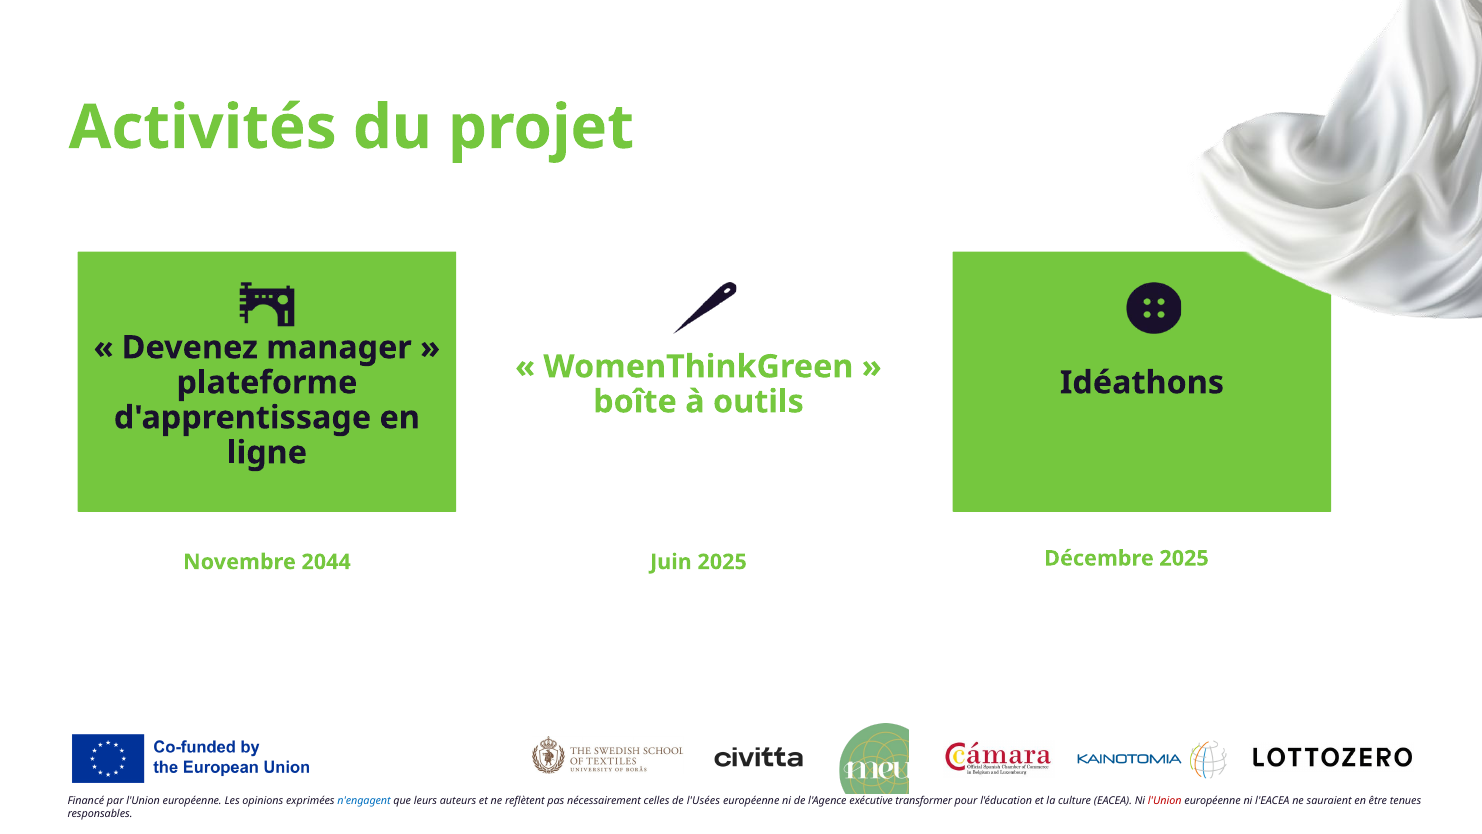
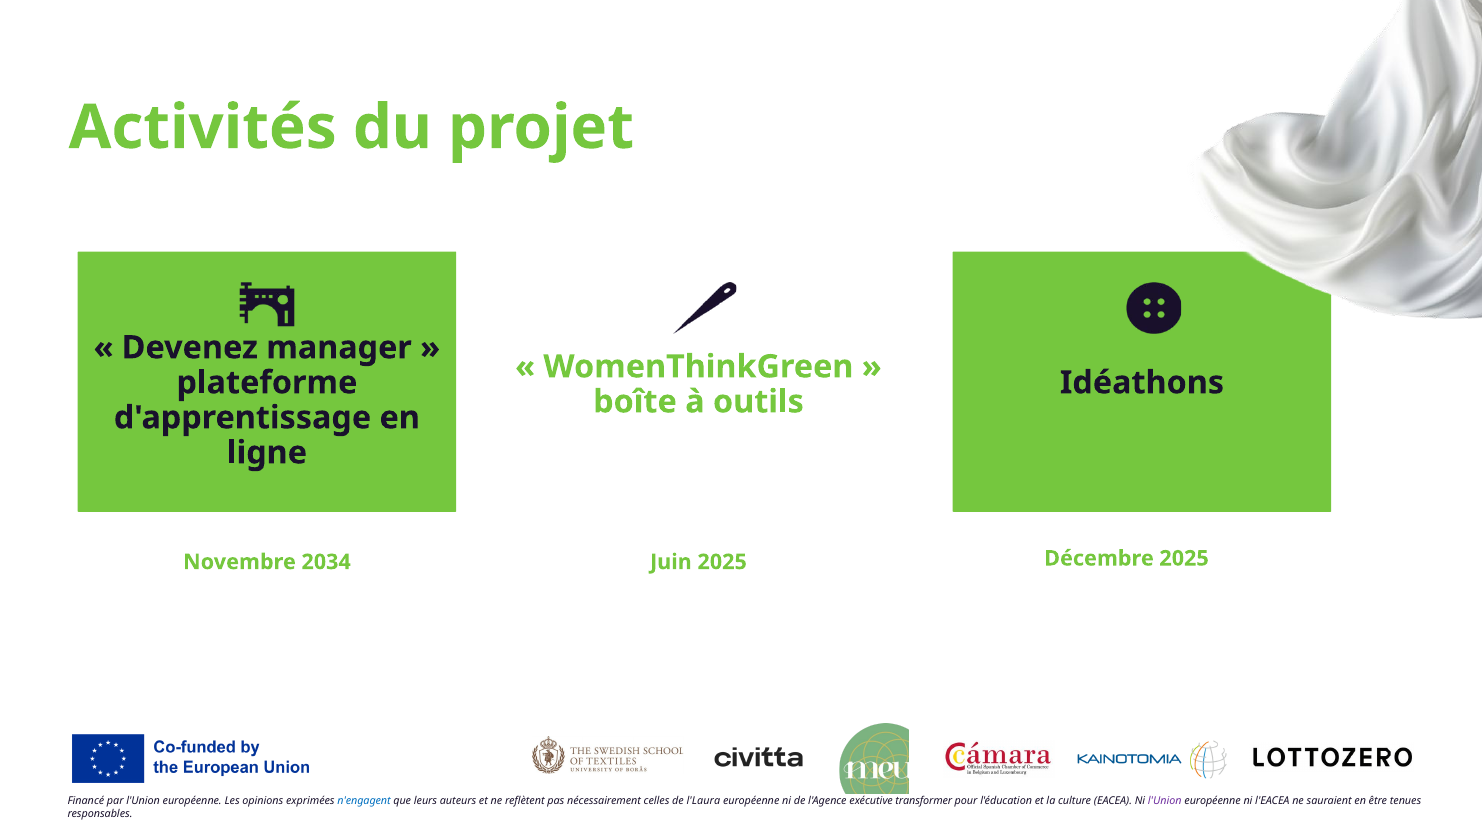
2044: 2044 -> 2034
l'Usées: l'Usées -> l'Laura
l'Union at (1165, 801) colour: red -> purple
